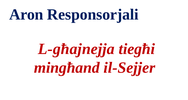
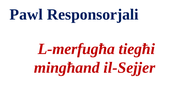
Aron: Aron -> Pawl
L-għajnejja: L-għajnejja -> L-merfugħa
